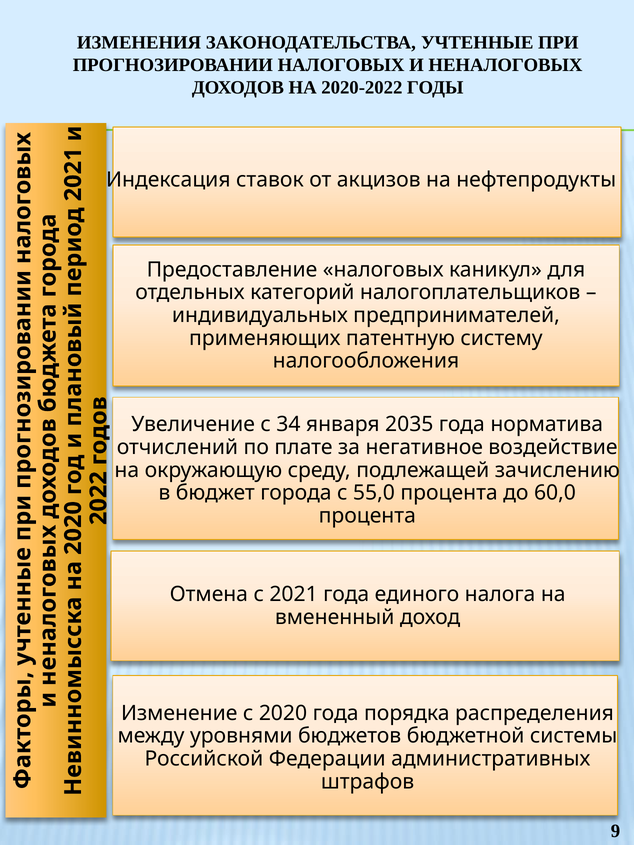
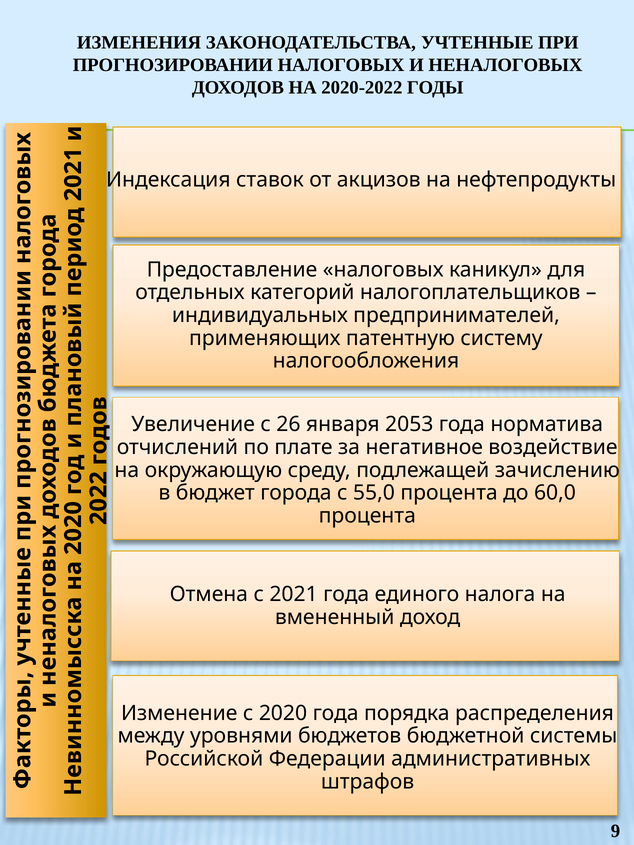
34: 34 -> 26
2035: 2035 -> 2053
